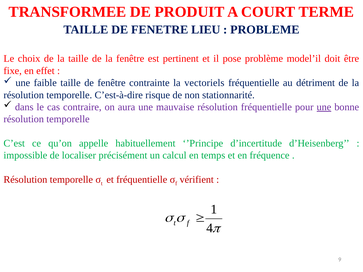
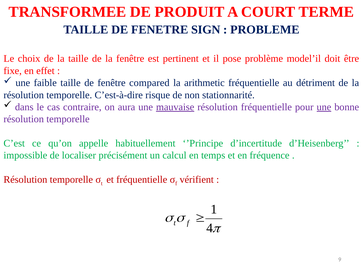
LIEU: LIEU -> SIGN
contrainte: contrainte -> compared
vectoriels: vectoriels -> arithmetic
mauvaise underline: none -> present
